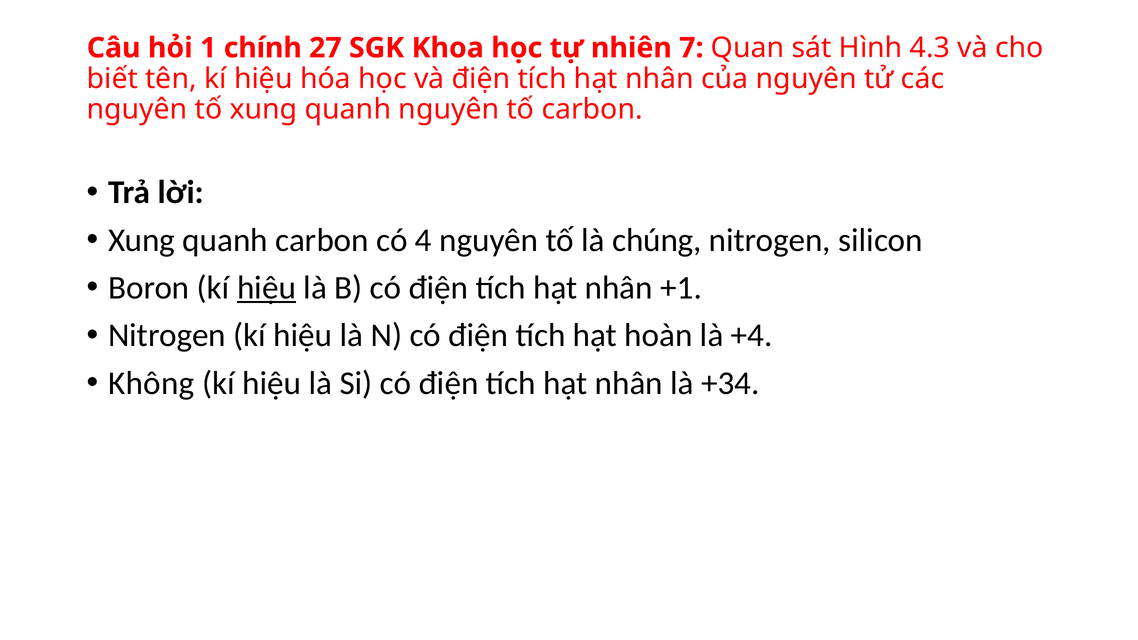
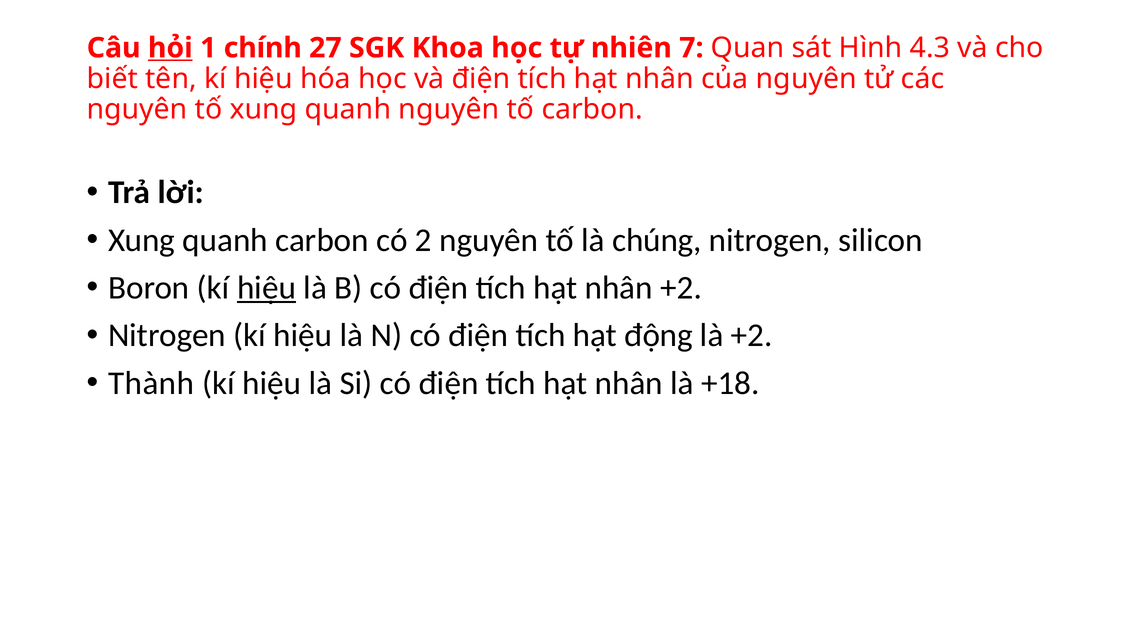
hỏi underline: none -> present
4: 4 -> 2
nhân +1: +1 -> +2
hoàn: hoàn -> động
là +4: +4 -> +2
Không: Không -> Thành
+34: +34 -> +18
